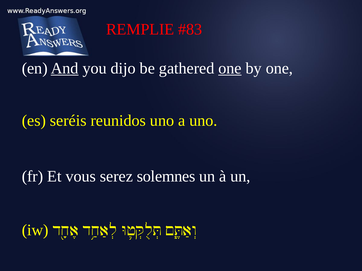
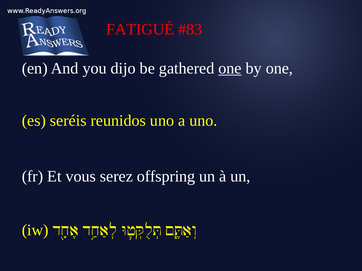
REMPLIE: REMPLIE -> FATIGUÉ
And underline: present -> none
solemnes: solemnes -> offspring
